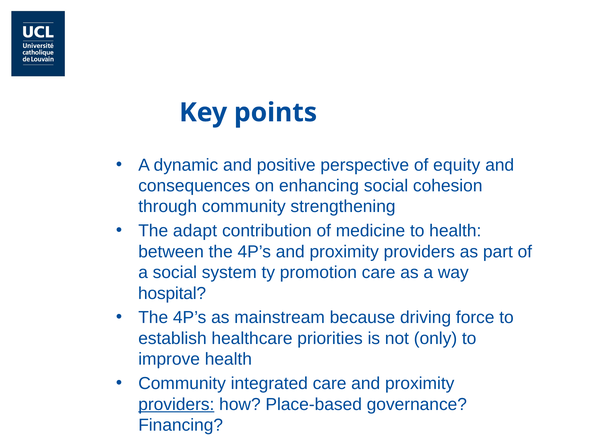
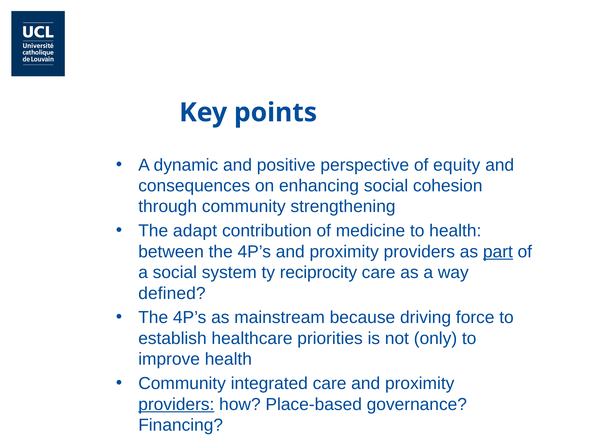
part underline: none -> present
promotion: promotion -> reciprocity
hospital: hospital -> defined
